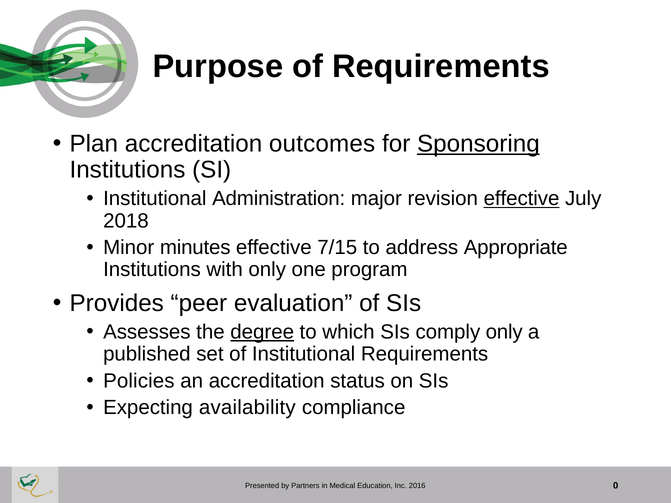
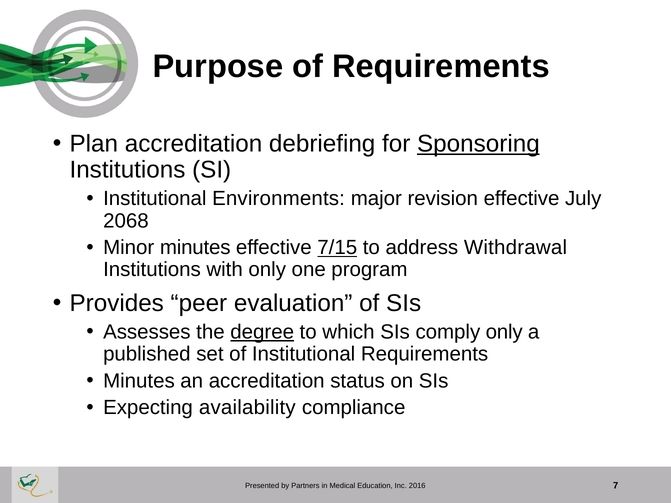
outcomes: outcomes -> debriefing
Administration: Administration -> Environments
effective at (522, 199) underline: present -> none
2018: 2018 -> 2068
7/15 underline: none -> present
Appropriate: Appropriate -> Withdrawal
Policies at (139, 381): Policies -> Minutes
0: 0 -> 7
